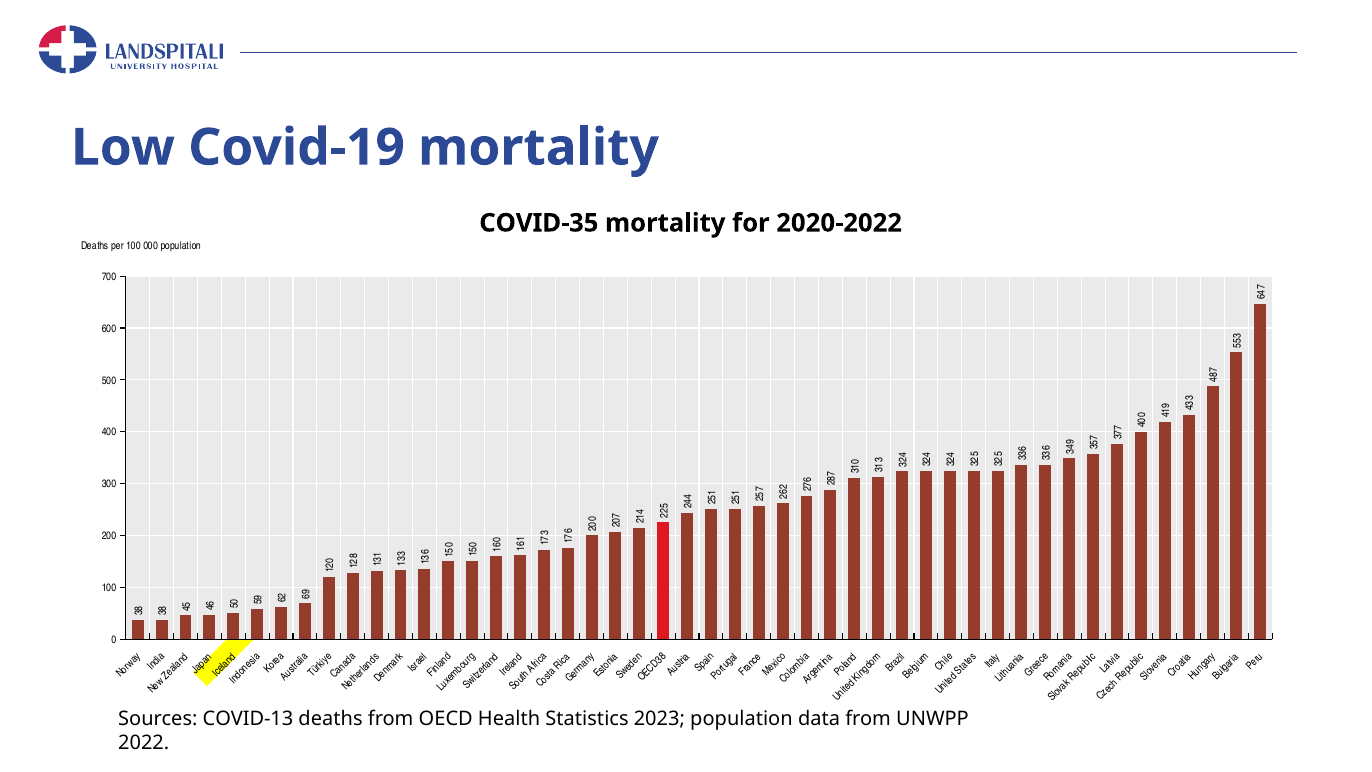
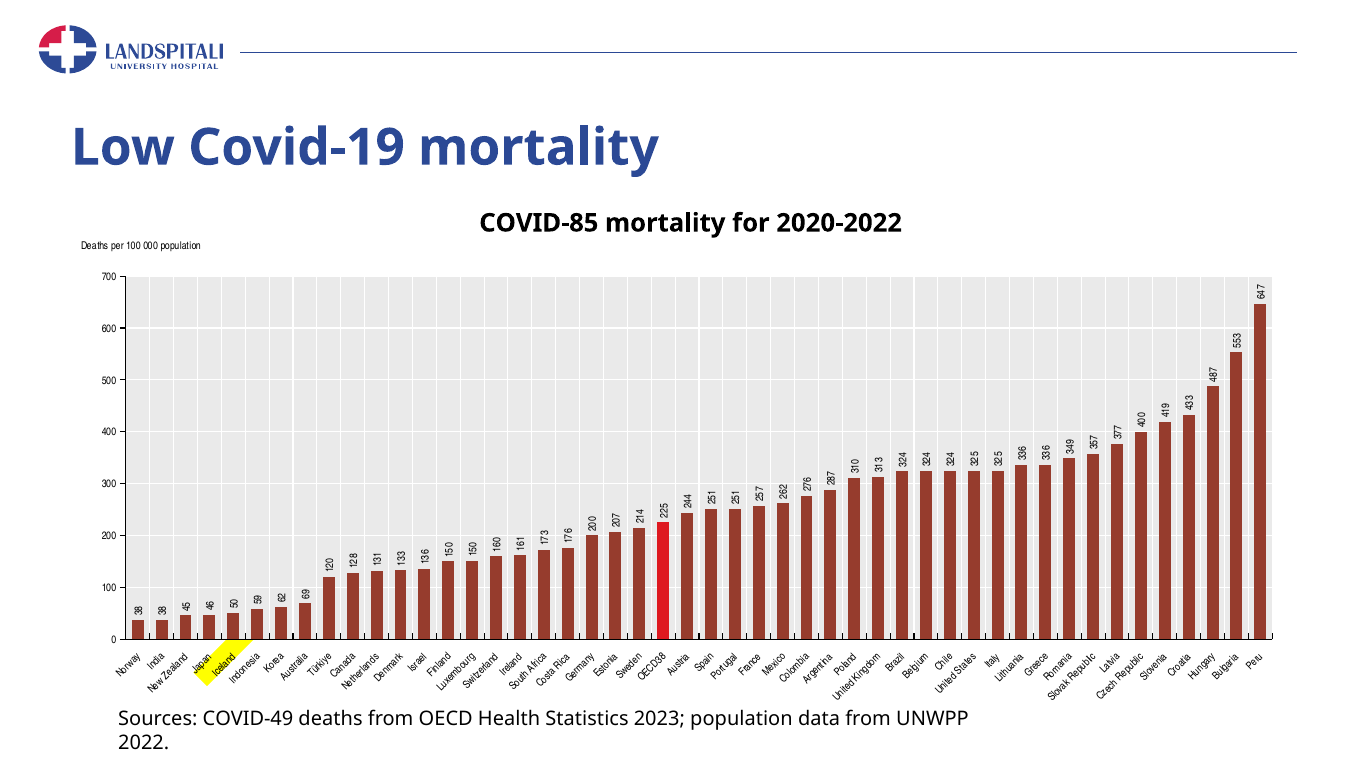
COVID-35: COVID-35 -> COVID-85
COVID-13: COVID-13 -> COVID-49
